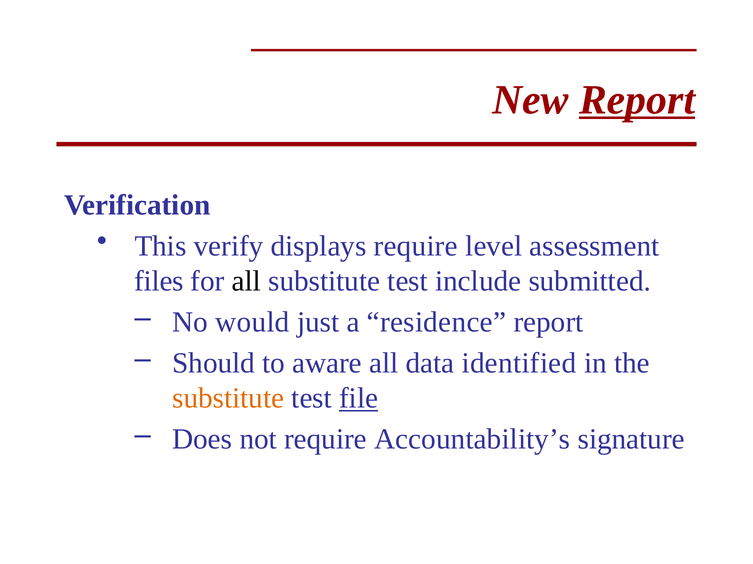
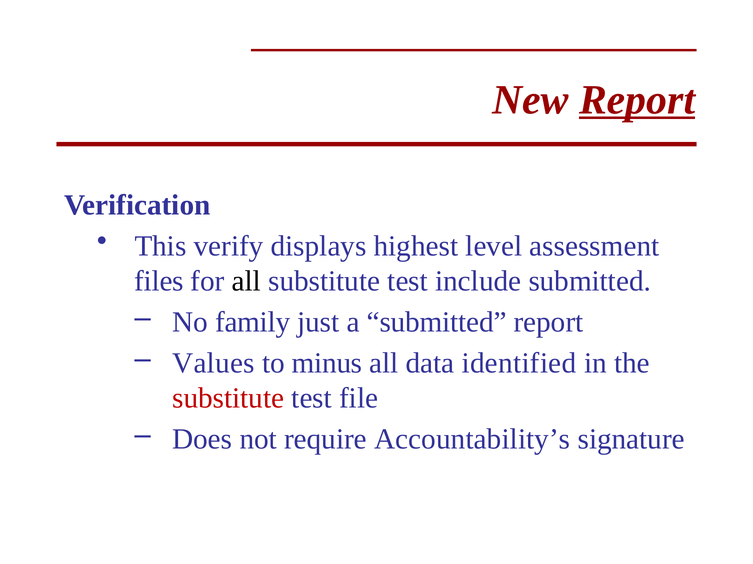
displays require: require -> highest
would: would -> family
a residence: residence -> submitted
Should: Should -> Values
aware: aware -> minus
substitute at (228, 399) colour: orange -> red
file underline: present -> none
